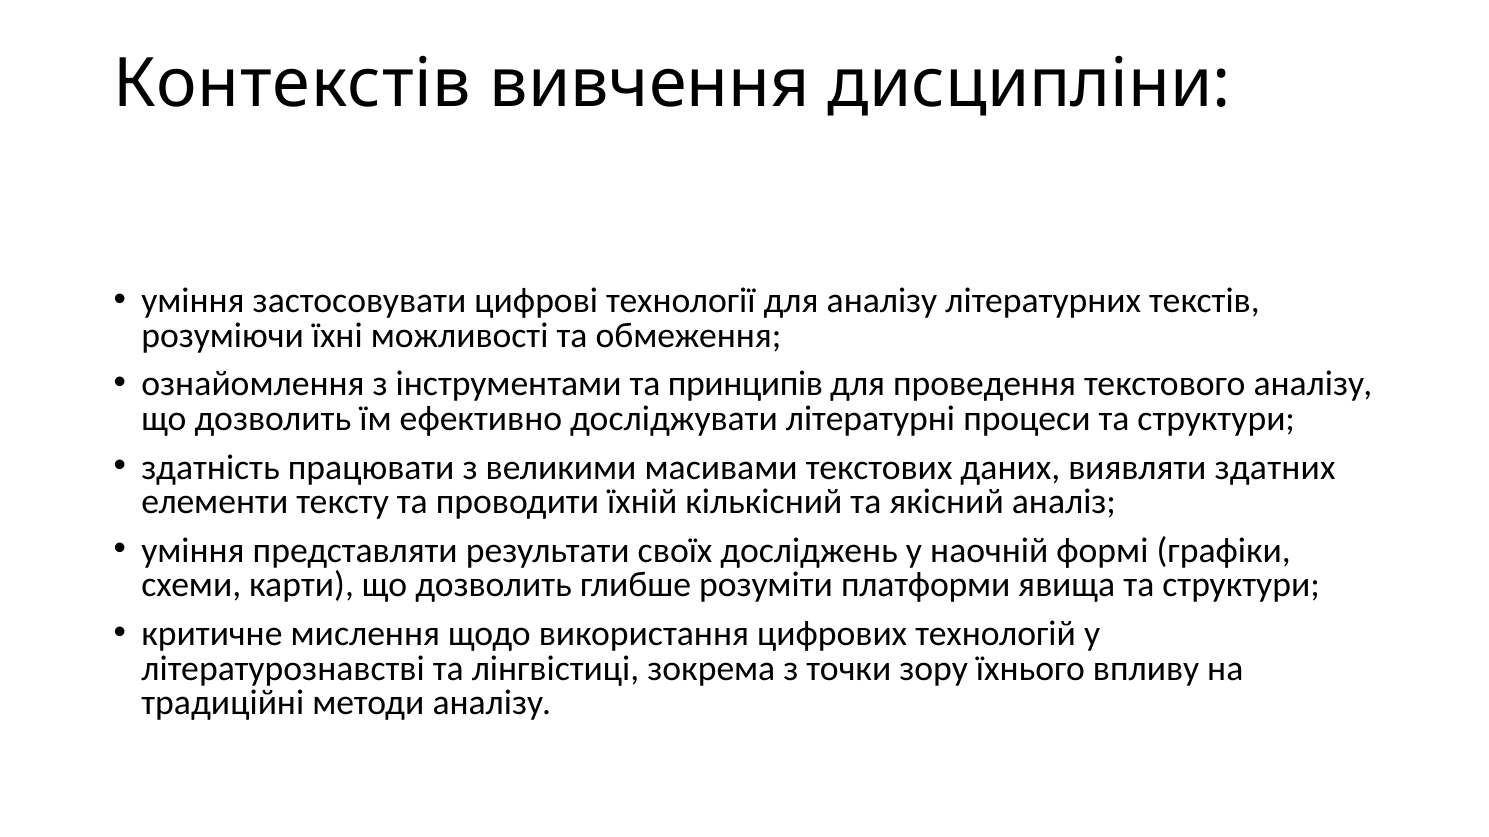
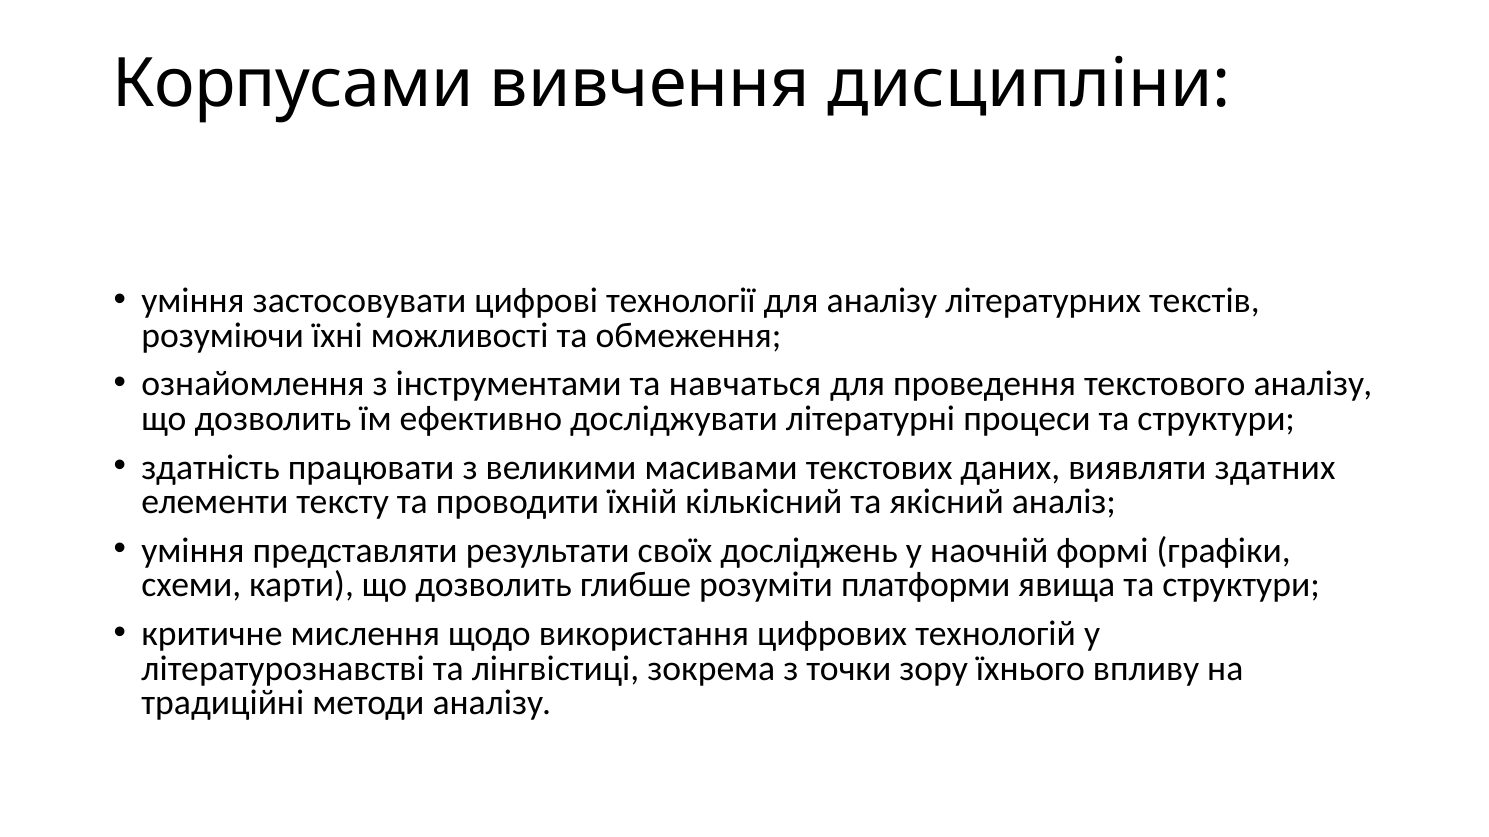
Контекстів: Контекстів -> Корпусами
принципів: принципів -> навчаться
